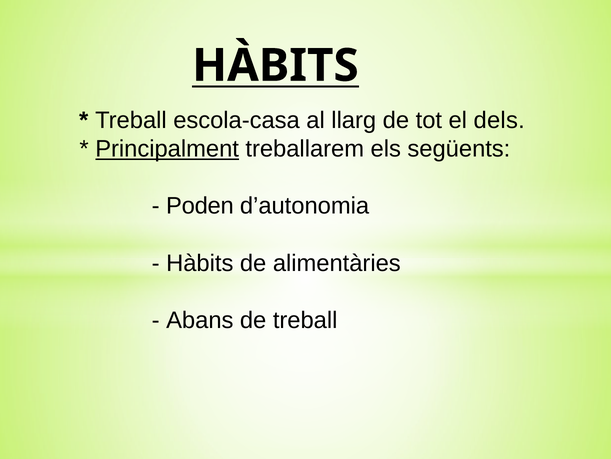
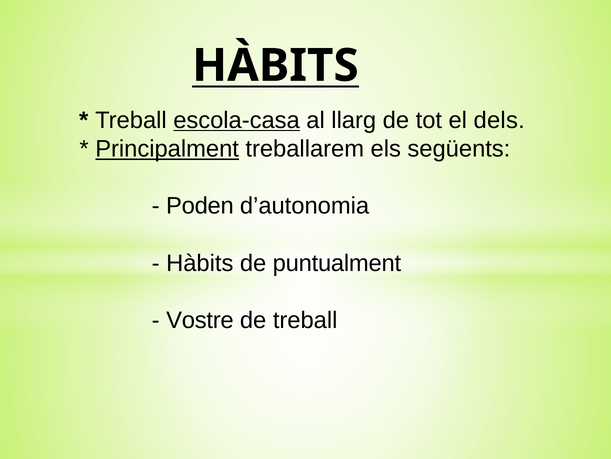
escola-casa underline: none -> present
alimentàries: alimentàries -> puntualment
Abans: Abans -> Vostre
